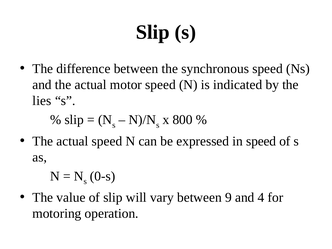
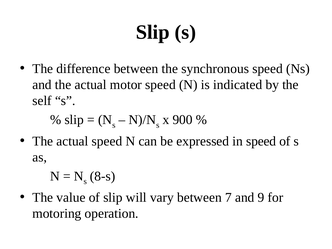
lies: lies -> self
800: 800 -> 900
0-s: 0-s -> 8-s
9: 9 -> 7
4: 4 -> 9
